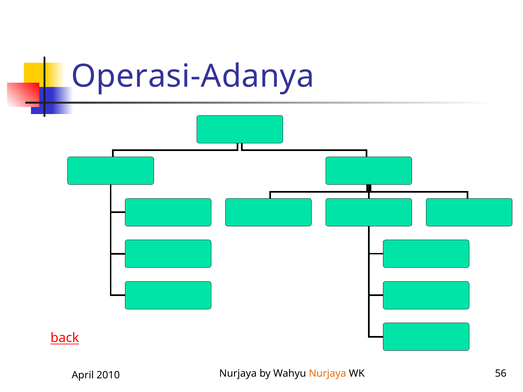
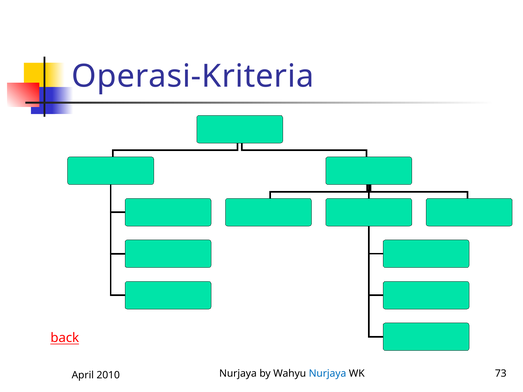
Operasi-Adanya: Operasi-Adanya -> Operasi-Kriteria
Nurjaya at (328, 374) colour: orange -> blue
56: 56 -> 73
